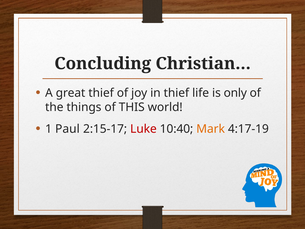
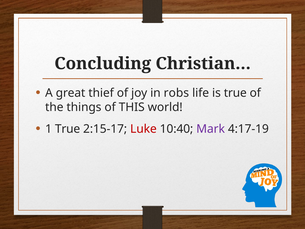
in thief: thief -> robs
is only: only -> true
1 Paul: Paul -> True
Mark colour: orange -> purple
